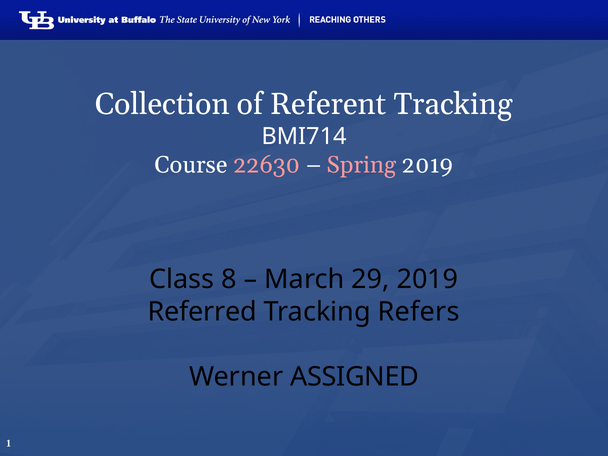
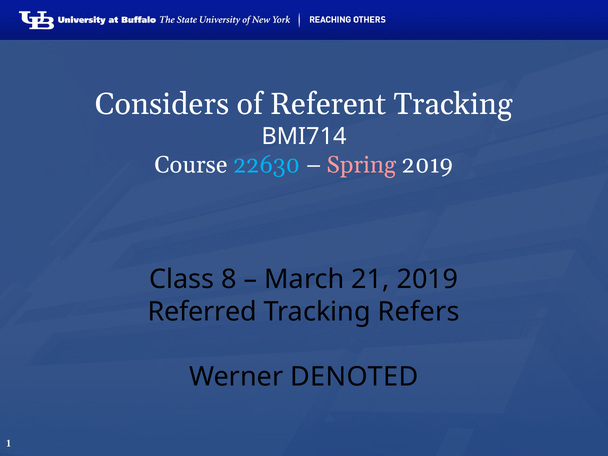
Collection: Collection -> Considers
22630 colour: pink -> light blue
29: 29 -> 21
ASSIGNED: ASSIGNED -> DENOTED
